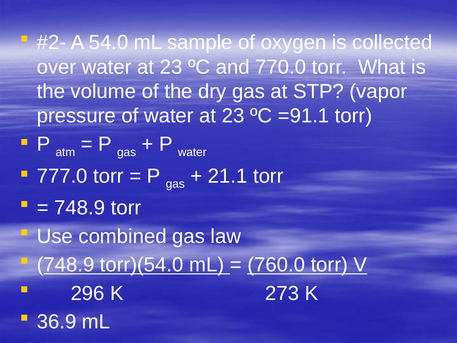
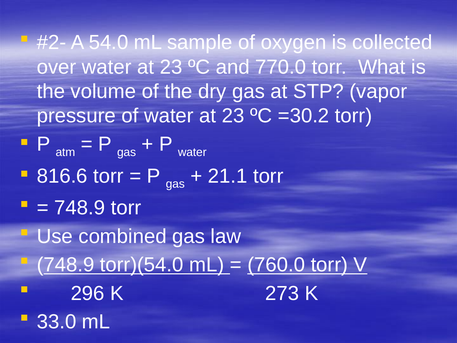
=91.1: =91.1 -> =30.2
777.0: 777.0 -> 816.6
36.9: 36.9 -> 33.0
